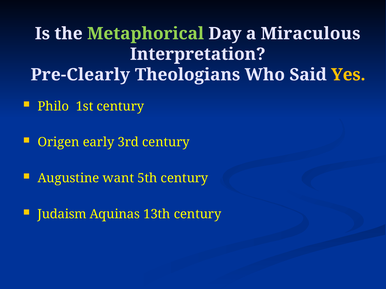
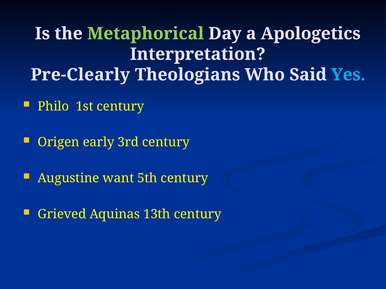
Miraculous: Miraculous -> Apologetics
Yes colour: yellow -> light blue
Judaism: Judaism -> Grieved
